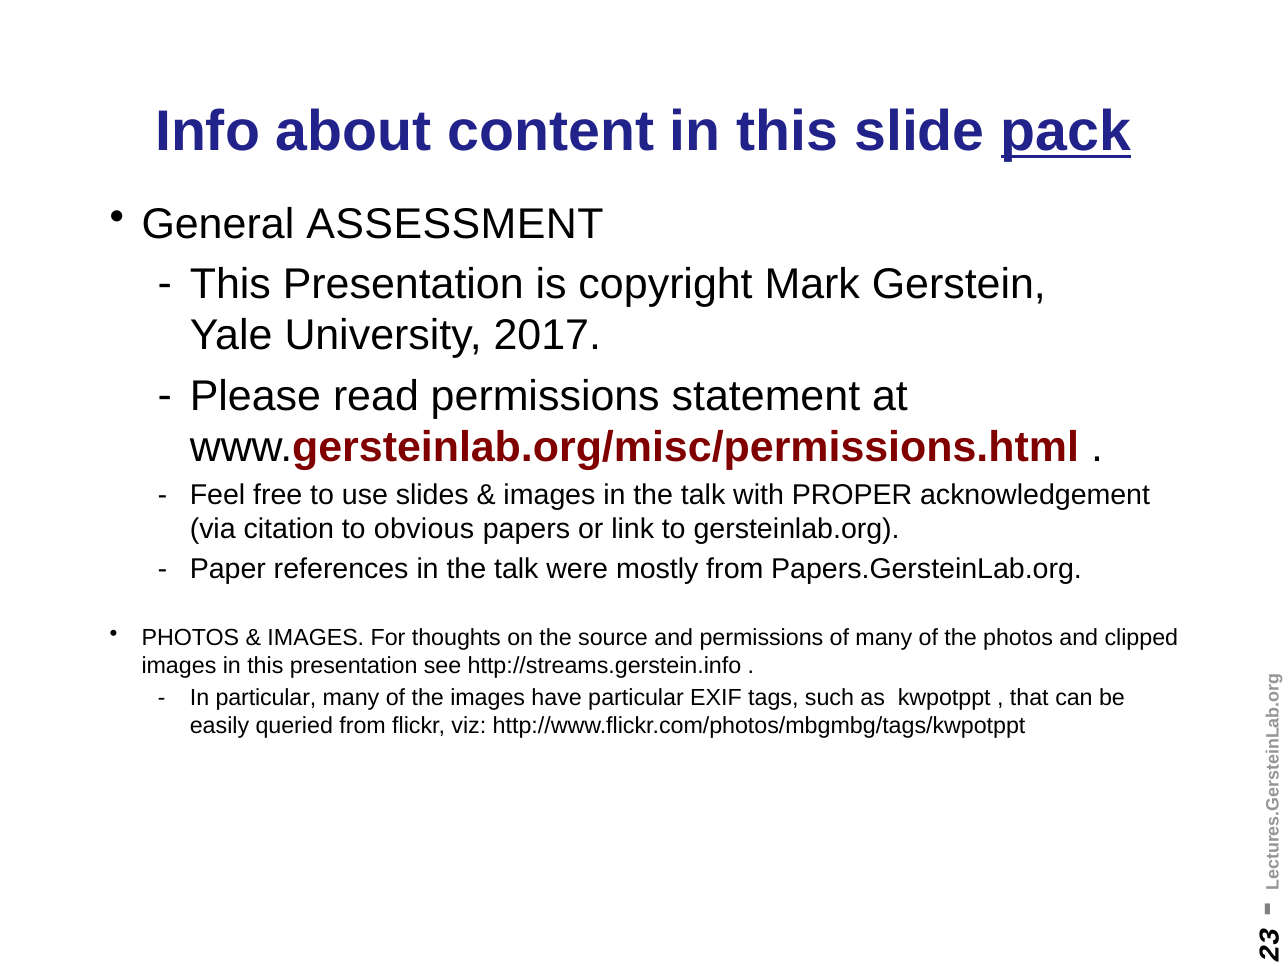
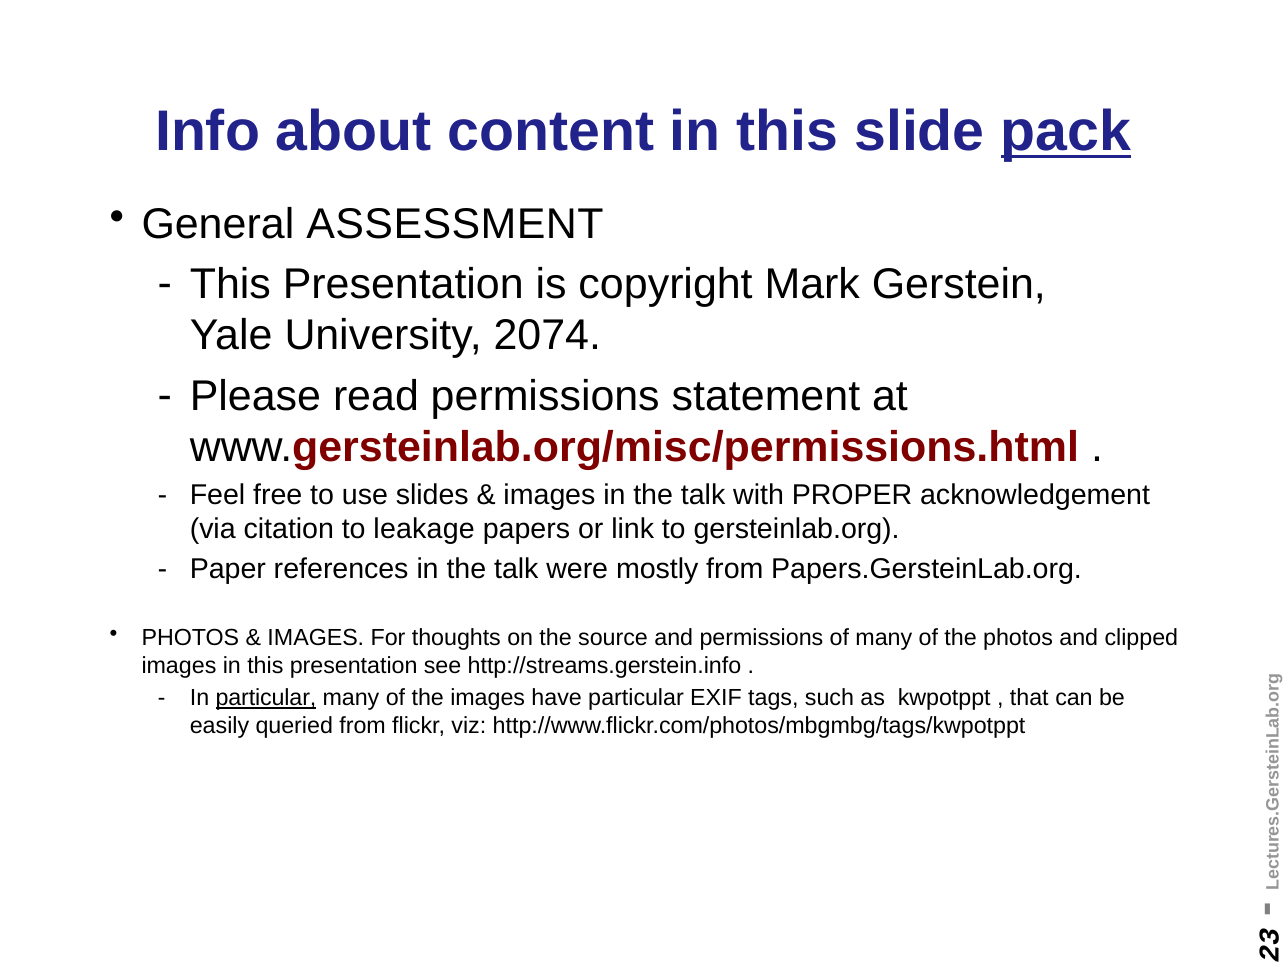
2017: 2017 -> 2074
obvious: obvious -> leakage
particular at (266, 698) underline: none -> present
